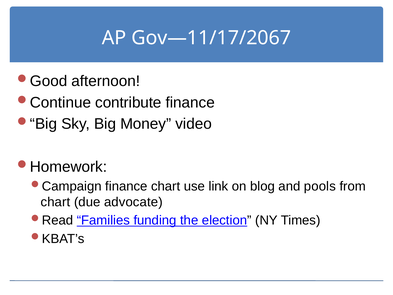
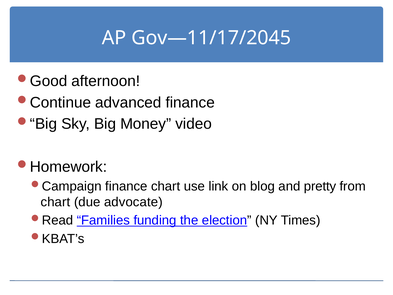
Gov—11/17/2067: Gov—11/17/2067 -> Gov—11/17/2045
contribute: contribute -> advanced
pools: pools -> pretty
